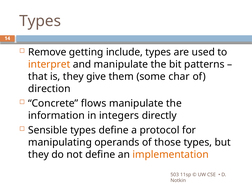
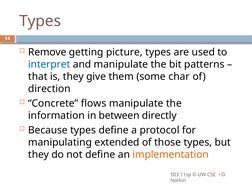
include: include -> picture
interpret colour: orange -> blue
integers: integers -> between
Sensible: Sensible -> Because
operands: operands -> extended
